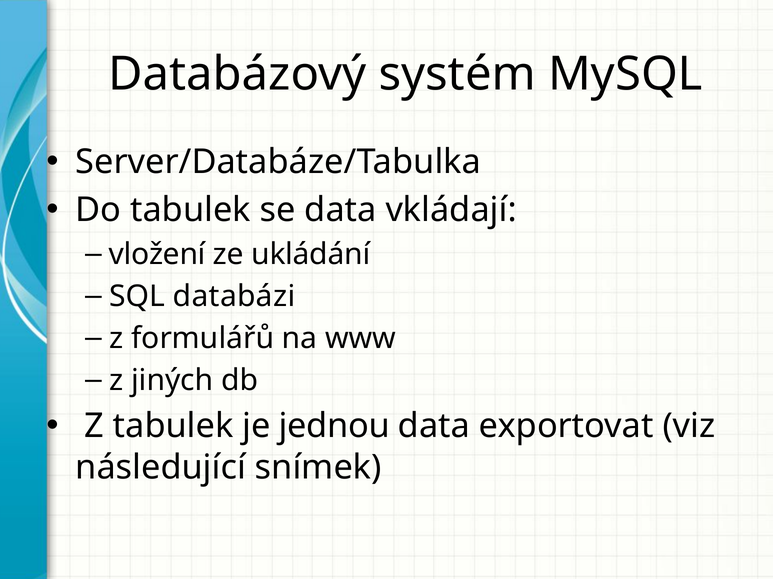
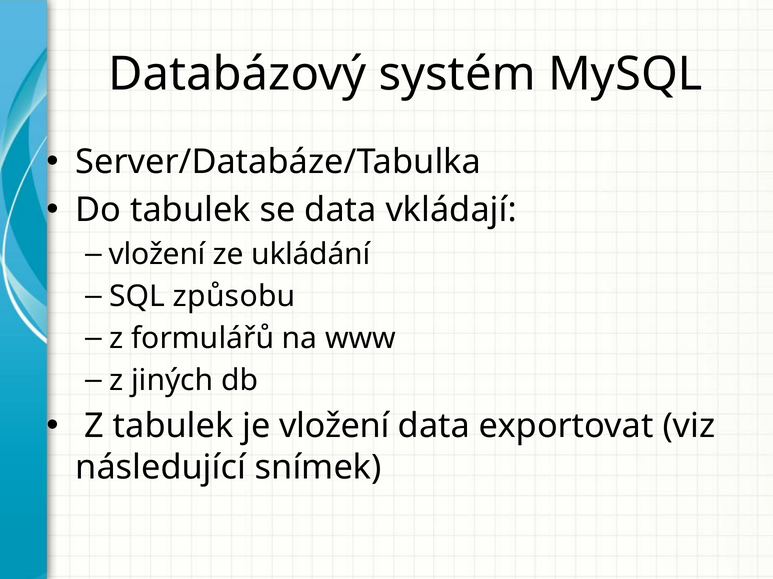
databázi: databázi -> způsobu
je jednou: jednou -> vložení
